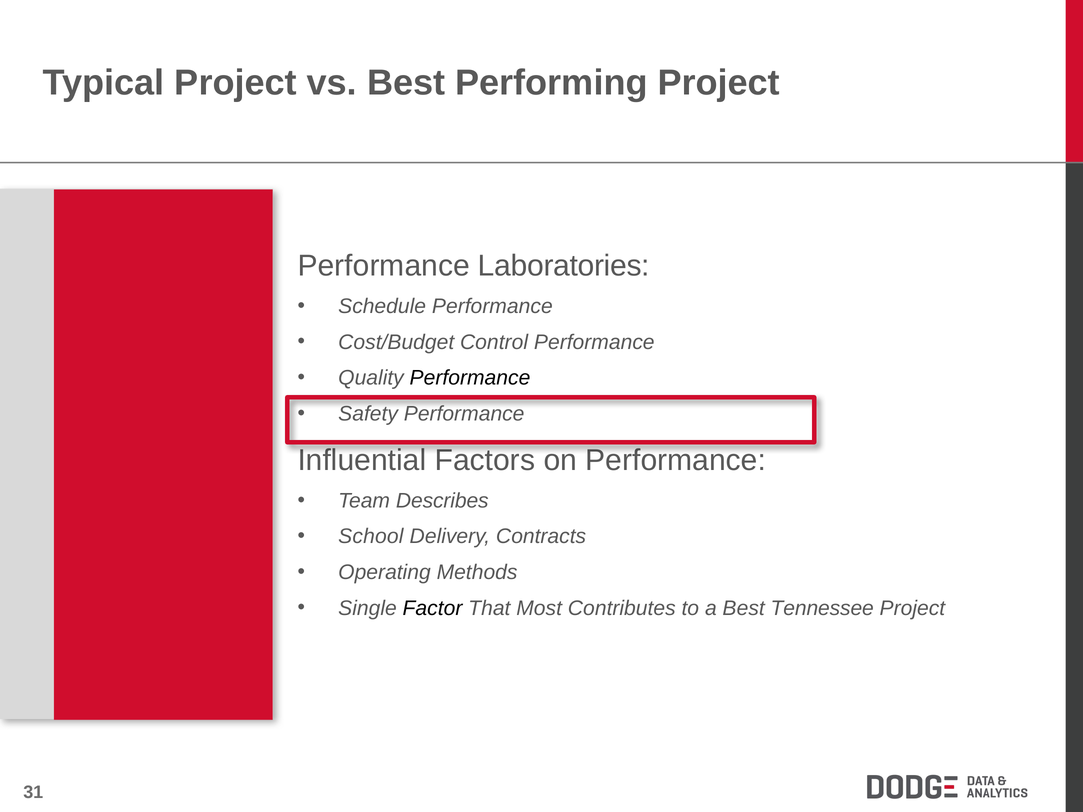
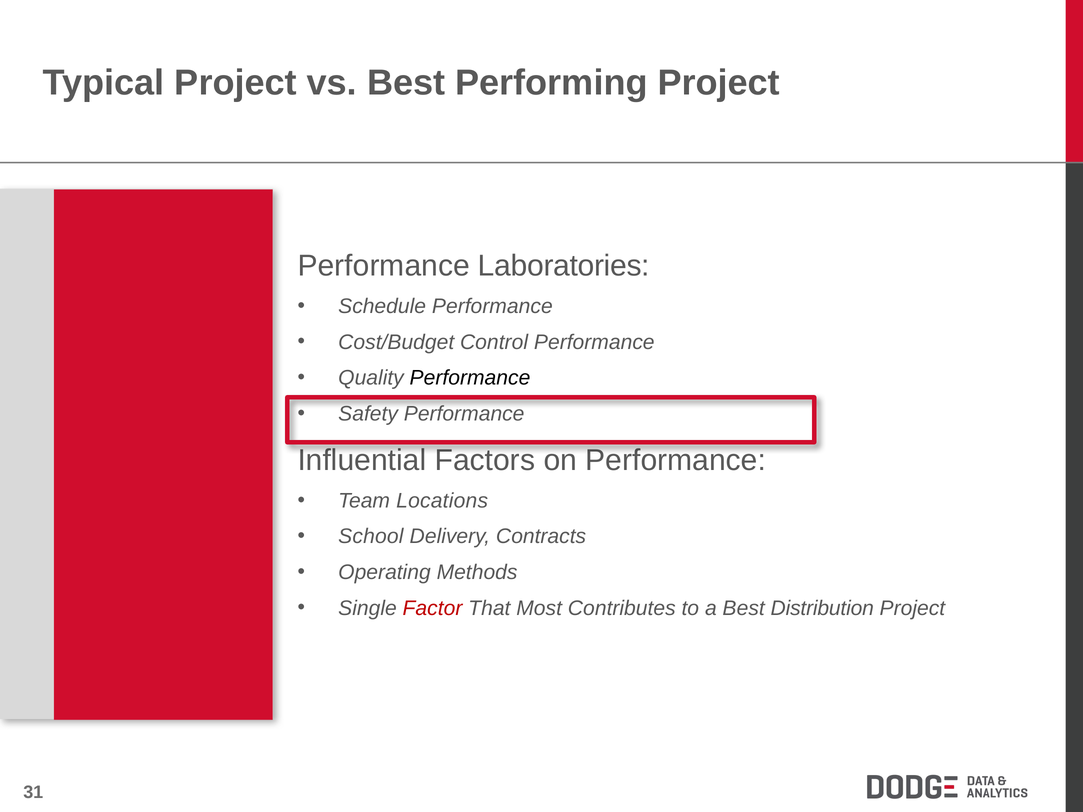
Describes: Describes -> Locations
Factor colour: black -> red
Tennessee: Tennessee -> Distribution
